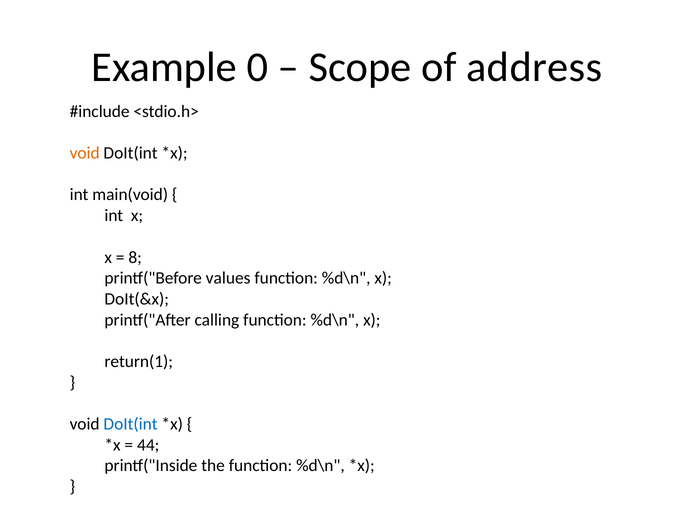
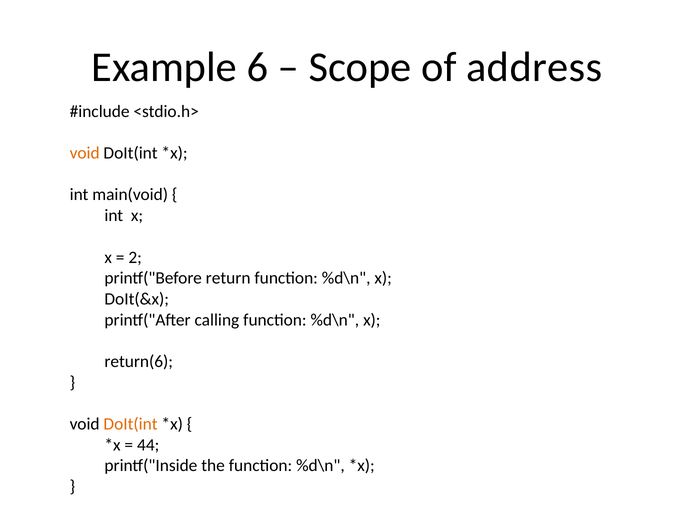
0: 0 -> 6
8: 8 -> 2
values: values -> return
return(1: return(1 -> return(6
DoIt(int at (131, 424) colour: blue -> orange
